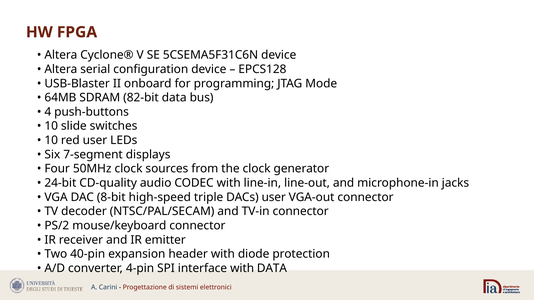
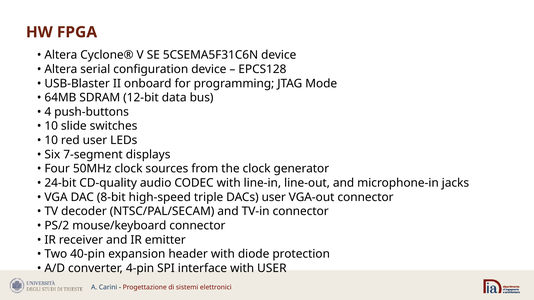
82-bit: 82-bit -> 12-bit
with DATA: DATA -> USER
